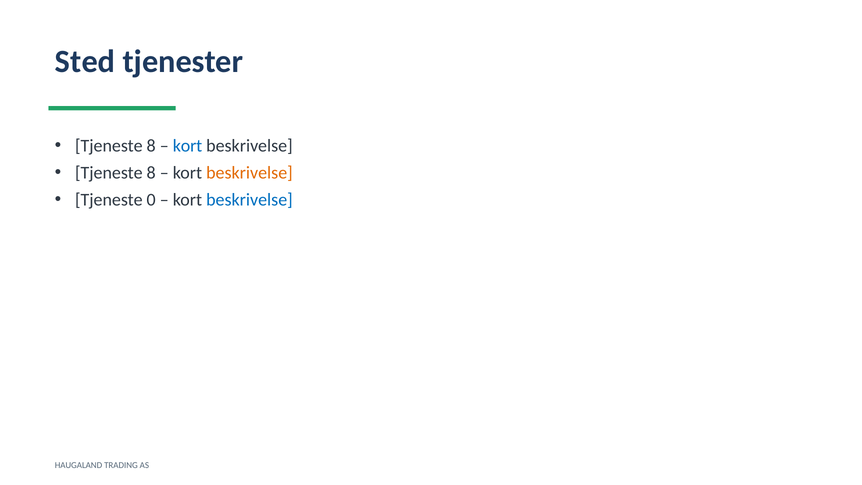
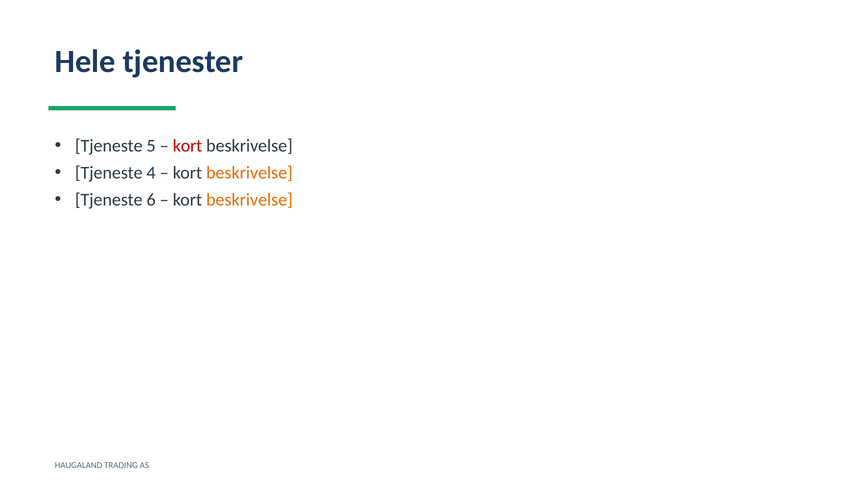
Sted: Sted -> Hele
8 at (151, 146): 8 -> 5
kort at (188, 146) colour: blue -> red
8 at (151, 173): 8 -> 4
0: 0 -> 6
beskrivelse at (249, 200) colour: blue -> orange
